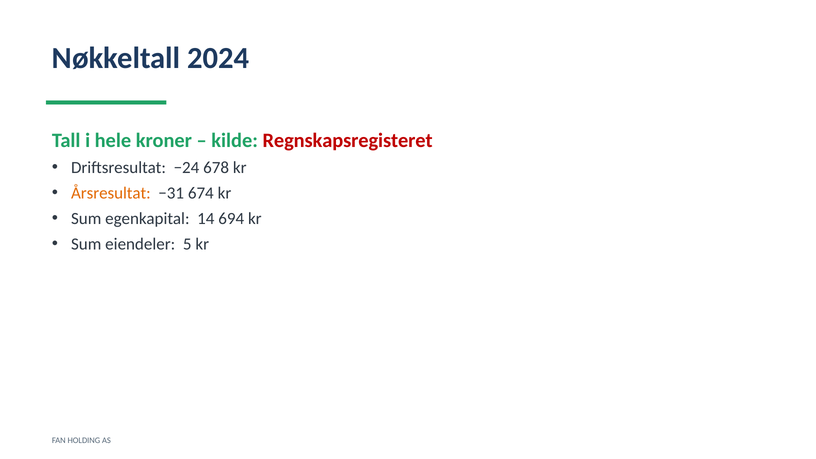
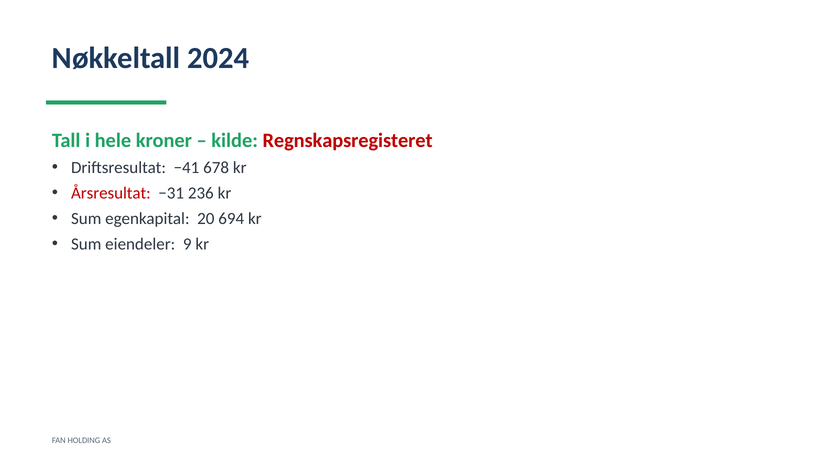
−24: −24 -> −41
Årsresultat colour: orange -> red
674: 674 -> 236
14: 14 -> 20
5: 5 -> 9
